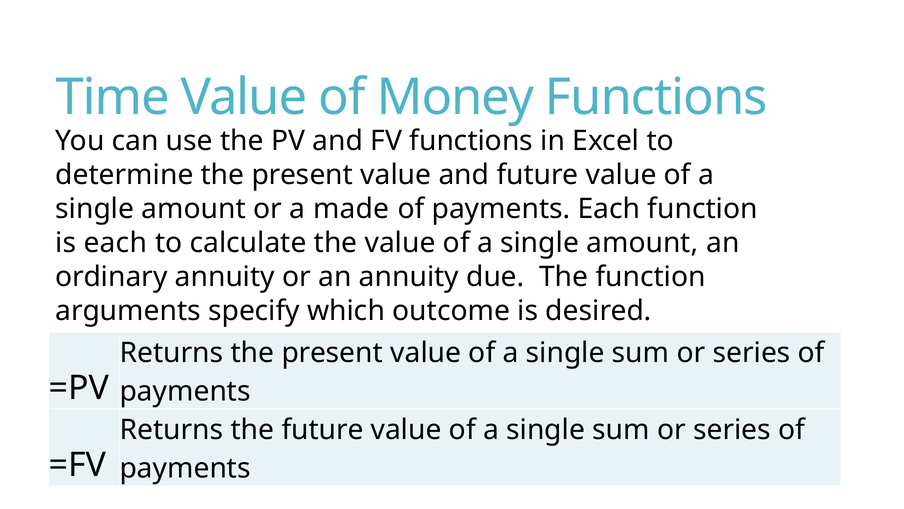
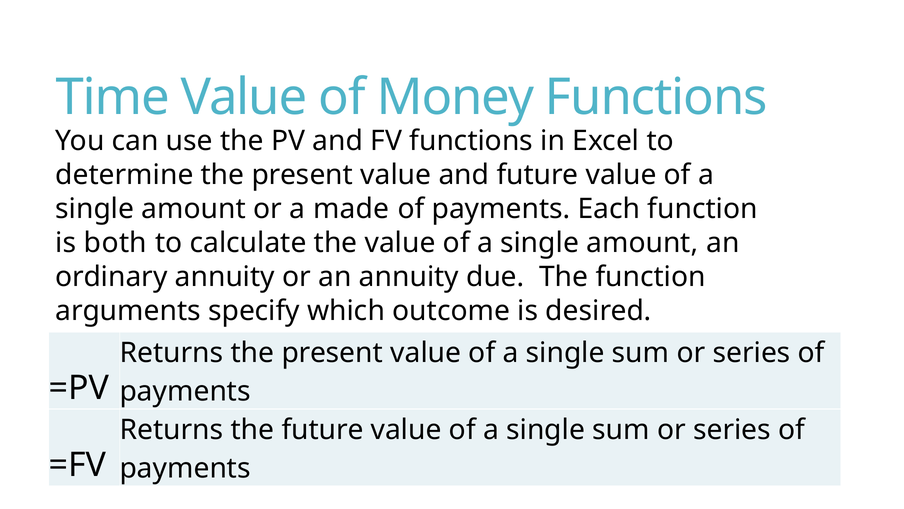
is each: each -> both
